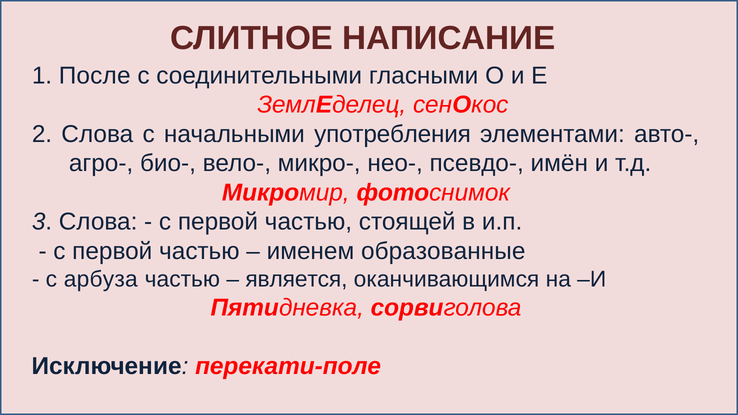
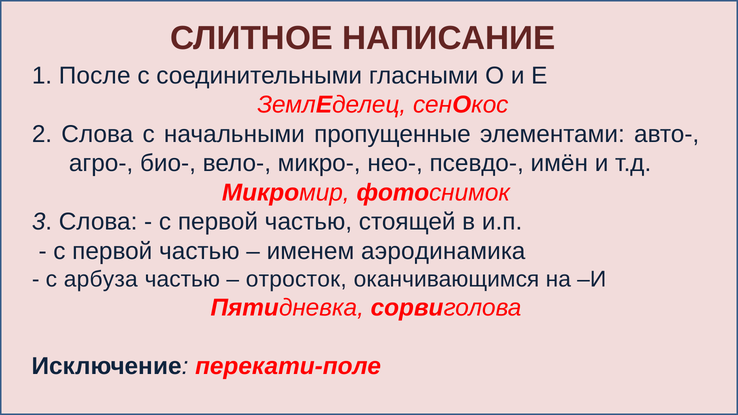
употребления: употребления -> пропущенные
образованные: образованные -> аэродинамика
является: является -> отросток
